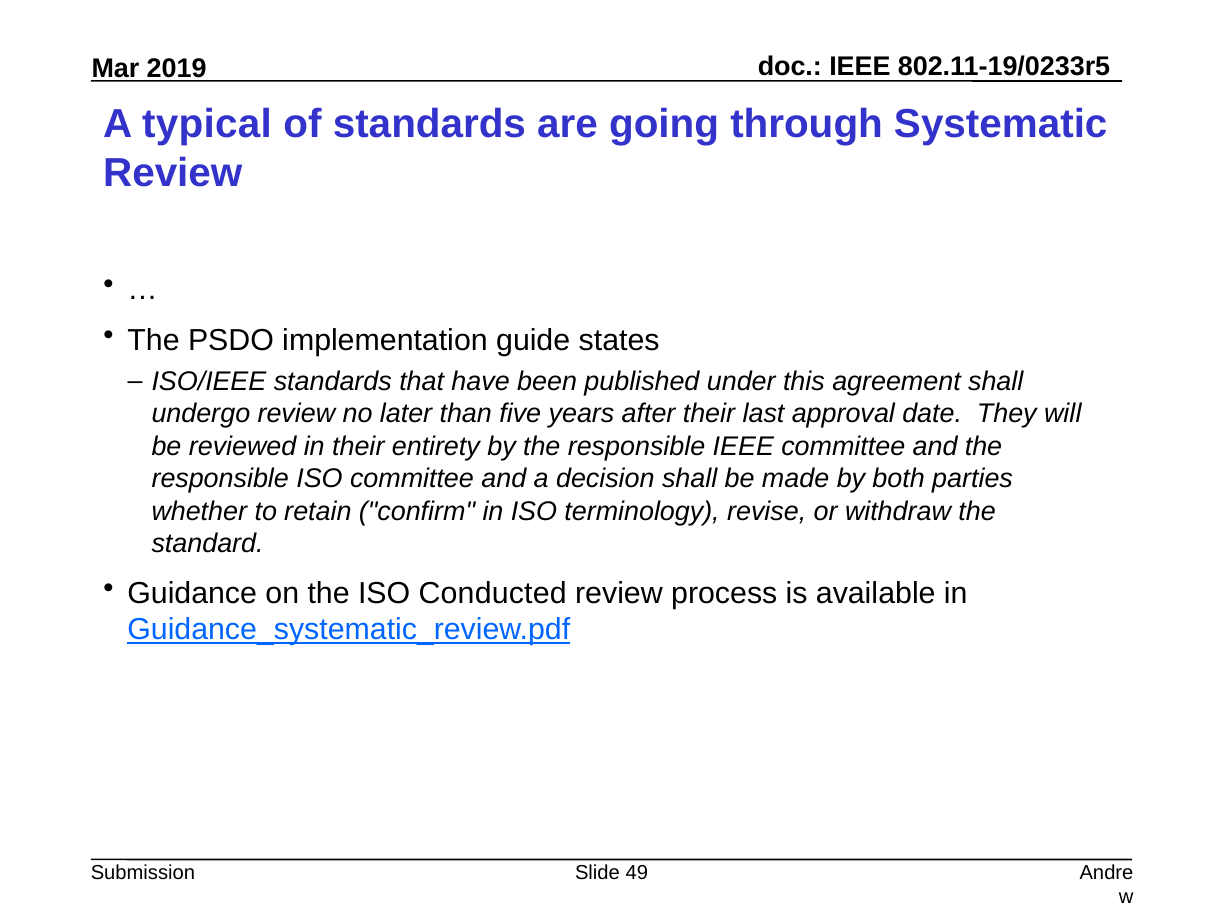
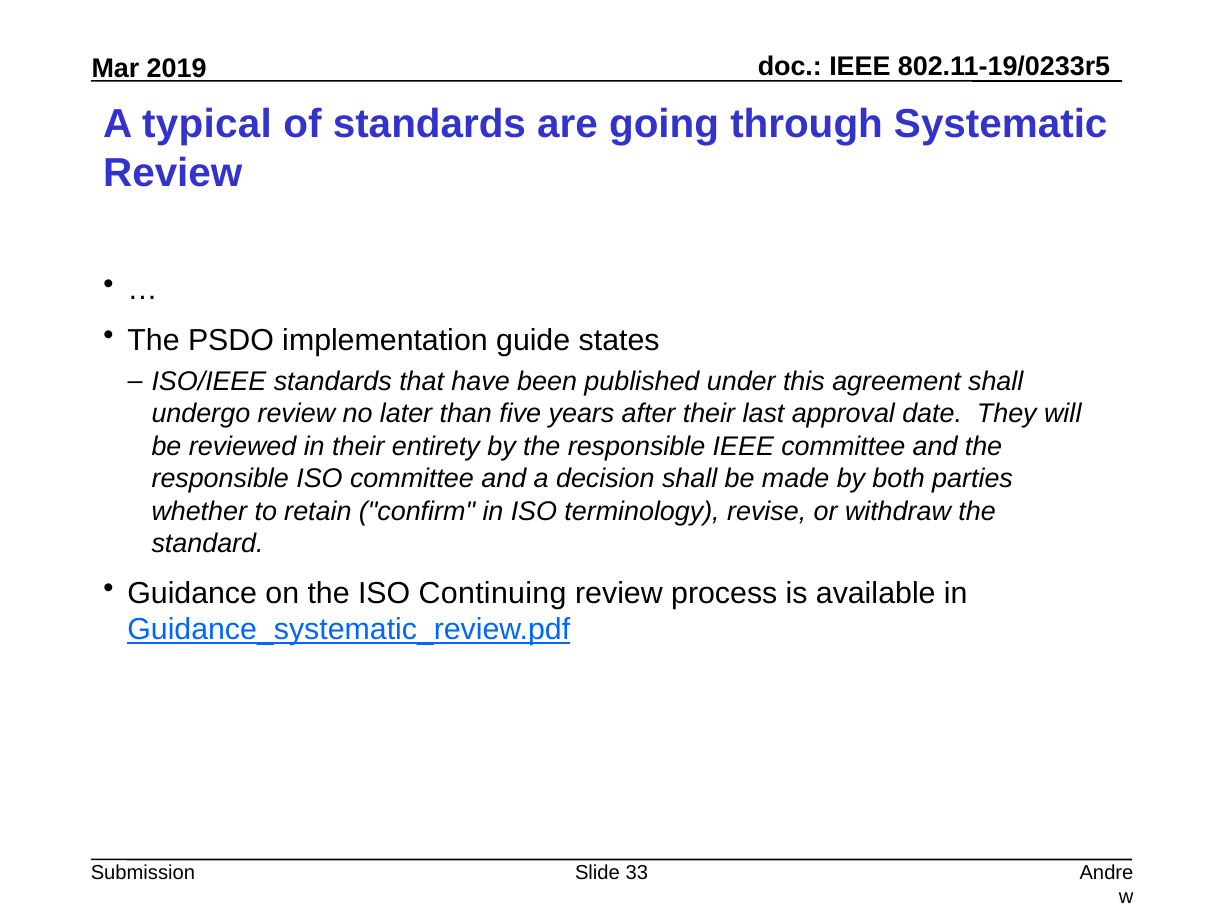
Conducted: Conducted -> Continuing
49: 49 -> 33
